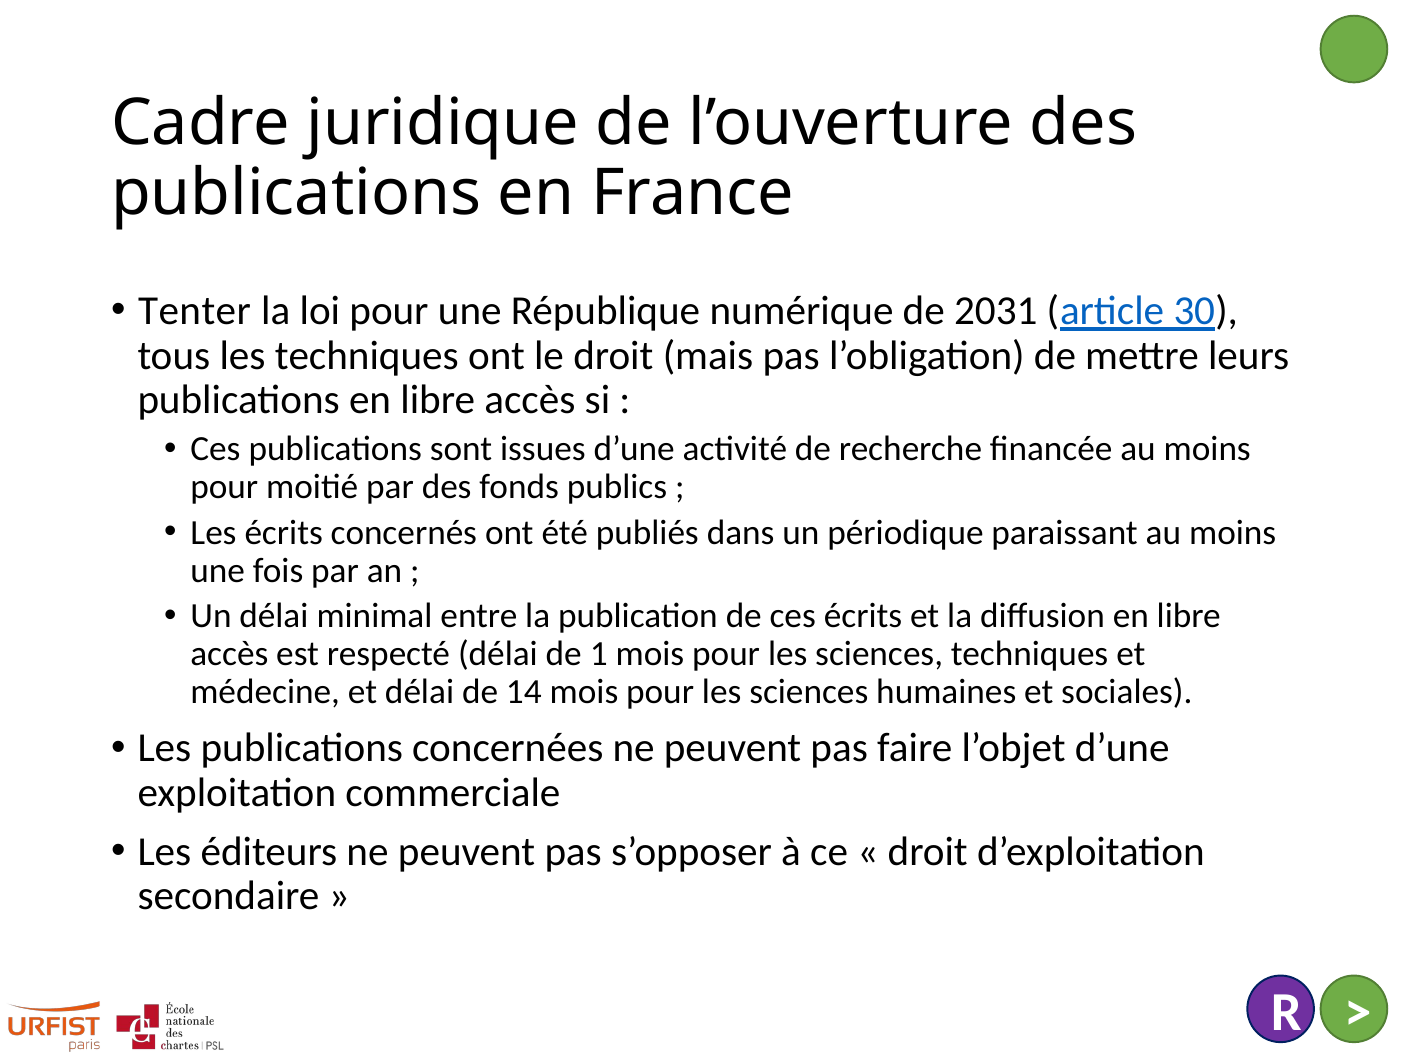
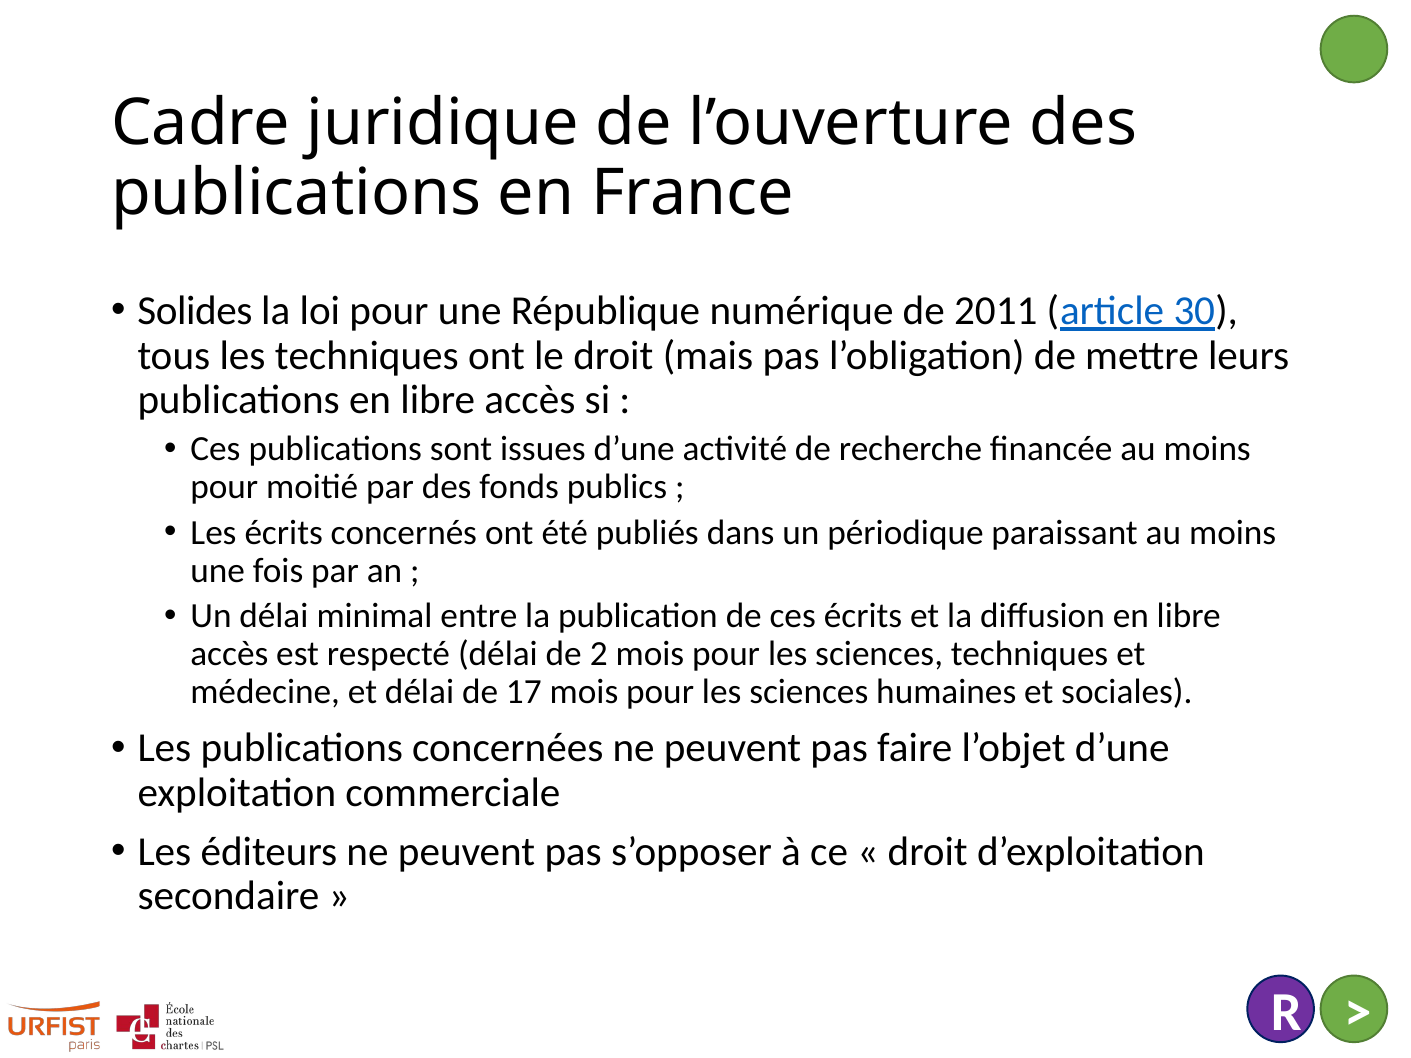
Tenter: Tenter -> Solides
2031: 2031 -> 2011
1: 1 -> 2
14: 14 -> 17
